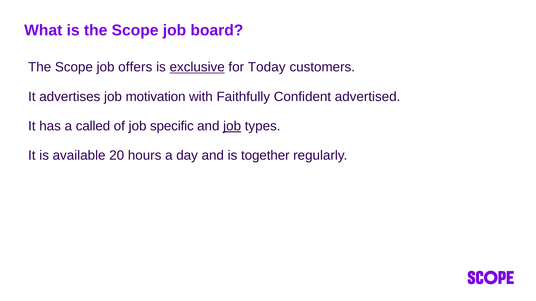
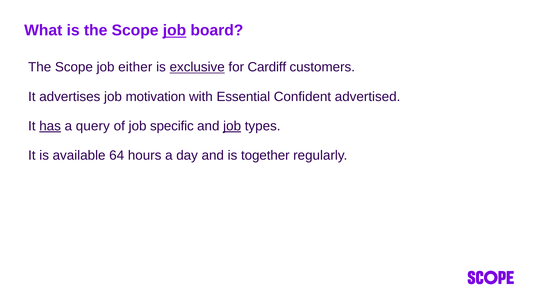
job at (174, 30) underline: none -> present
offers: offers -> either
Today: Today -> Cardiff
Faithfully: Faithfully -> Essential
has underline: none -> present
called: called -> query
20: 20 -> 64
